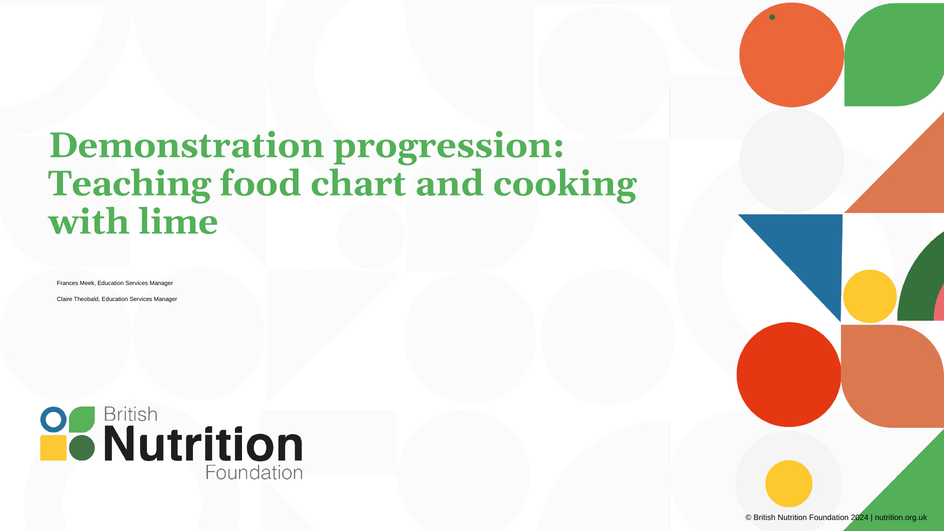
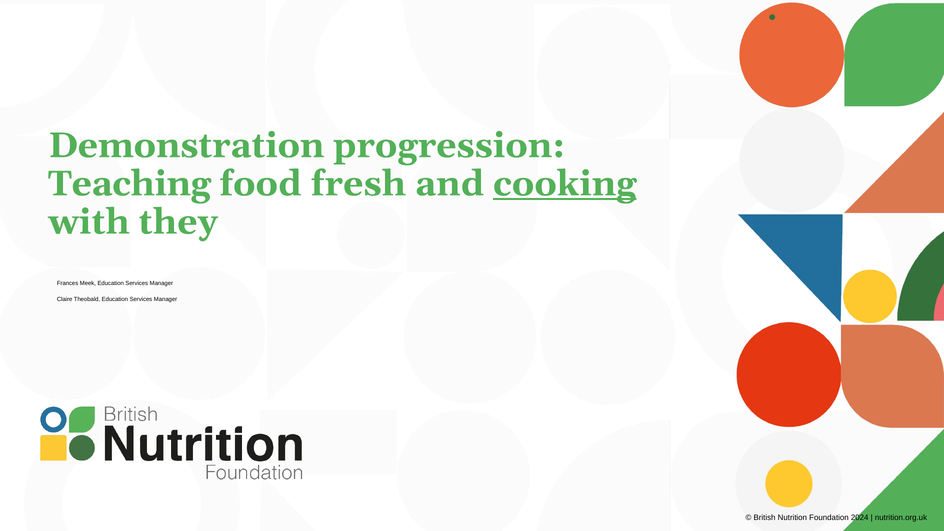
chart: chart -> fresh
cooking underline: none -> present
lime: lime -> they
